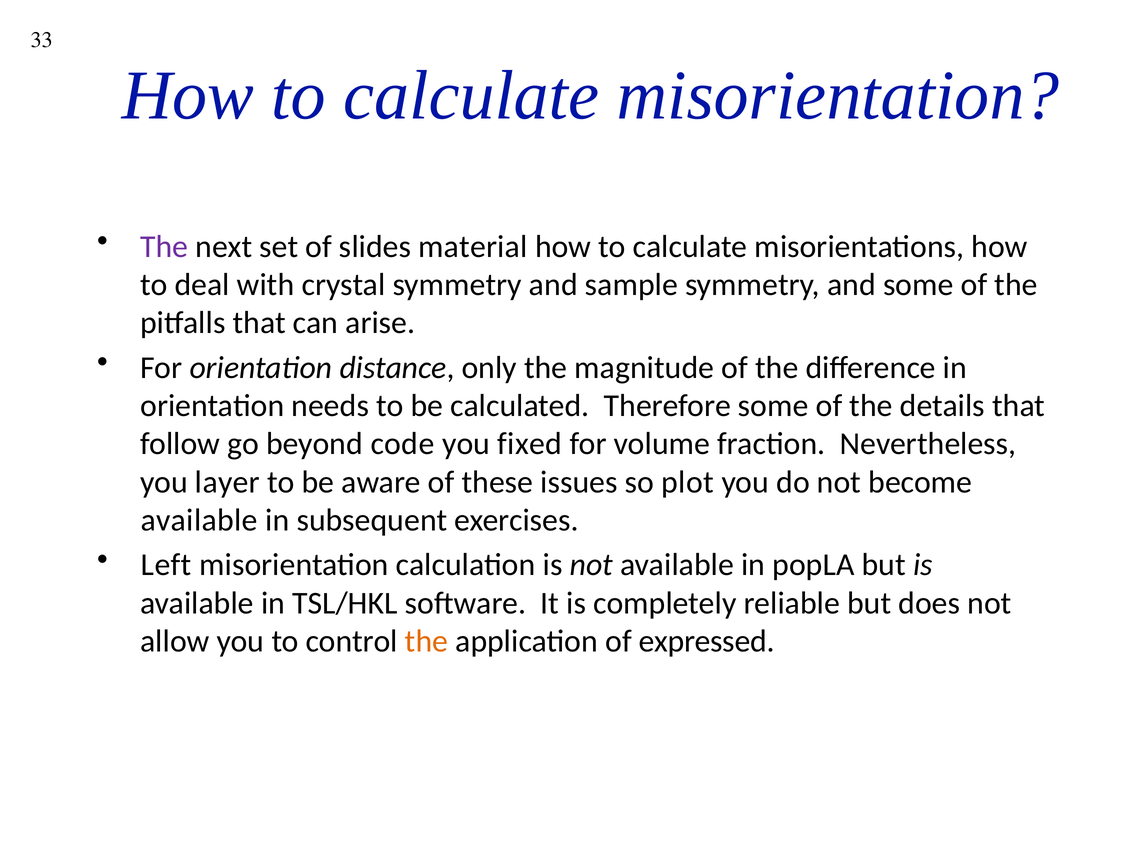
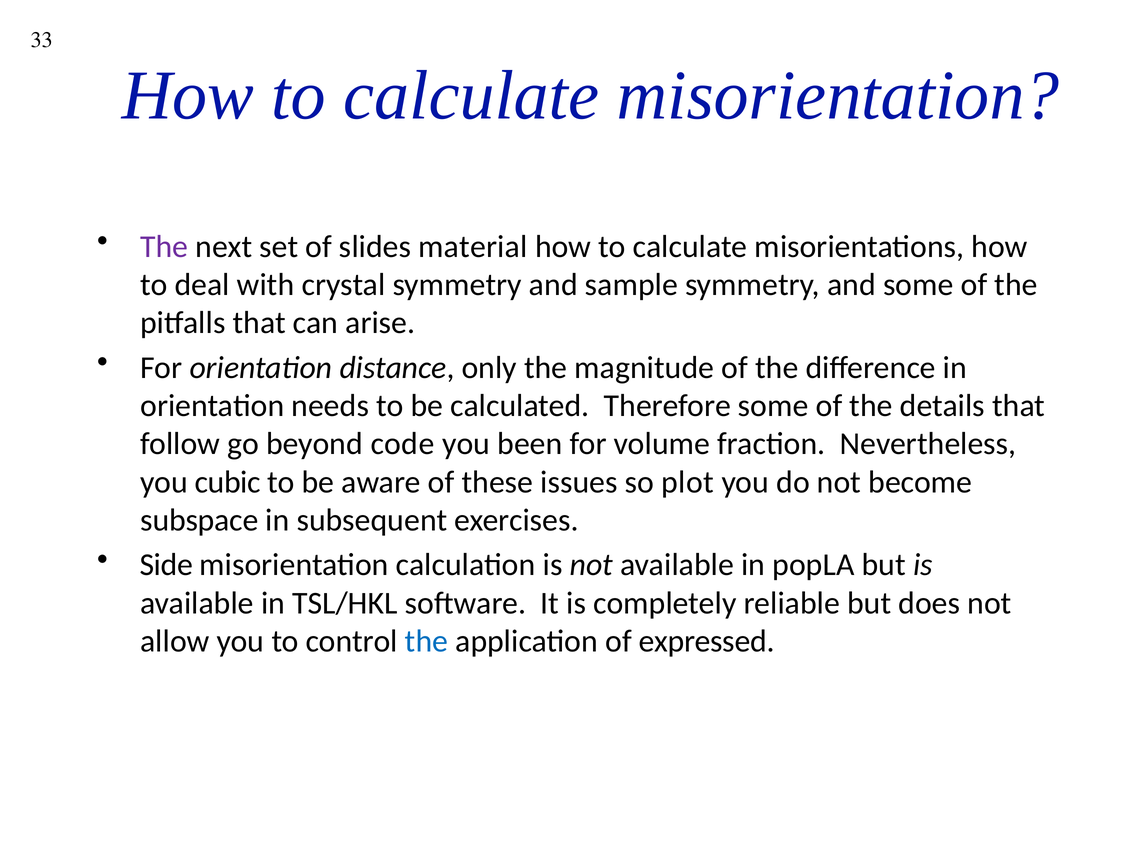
fixed: fixed -> been
layer: layer -> cubic
available at (199, 520): available -> subspace
Left: Left -> Side
the at (426, 641) colour: orange -> blue
